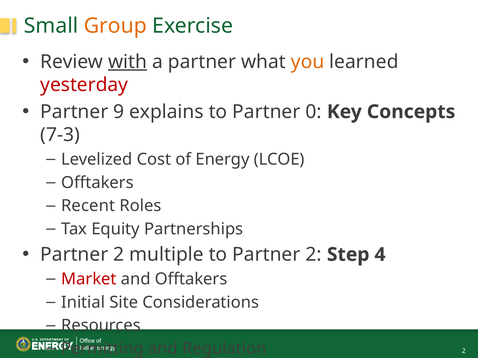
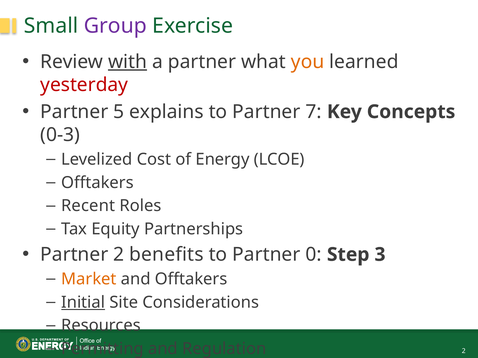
Group colour: orange -> purple
9: 9 -> 5
0: 0 -> 7
7-3: 7-3 -> 0-3
multiple: multiple -> benefits
to Partner 2: 2 -> 0
4: 4 -> 3
Market colour: red -> orange
Initial underline: none -> present
